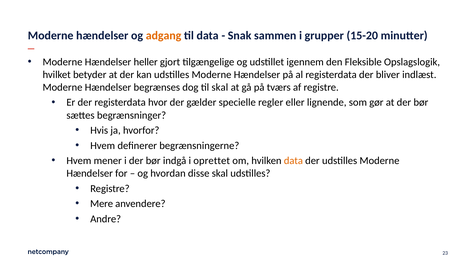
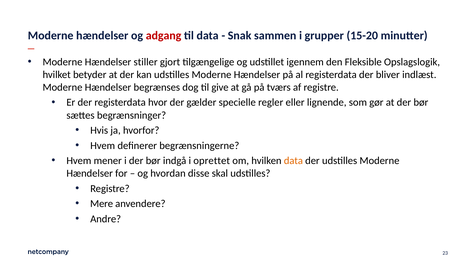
adgang colour: orange -> red
heller: heller -> stiller
til skal: skal -> give
